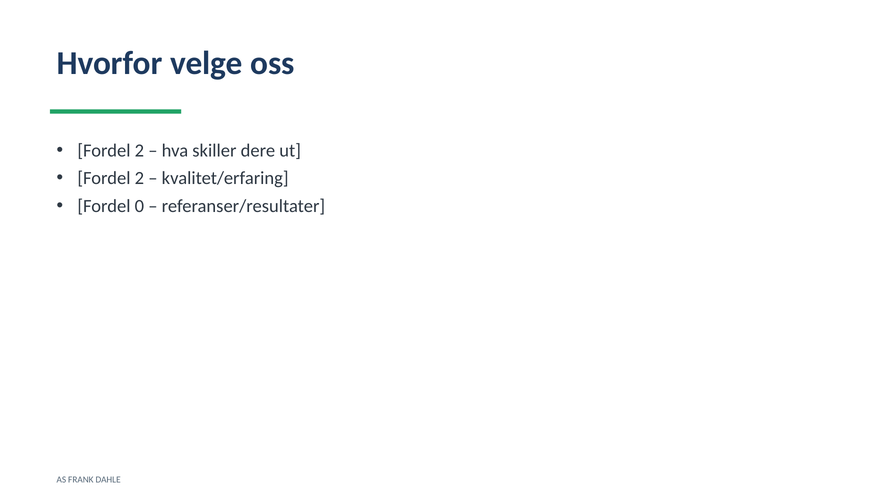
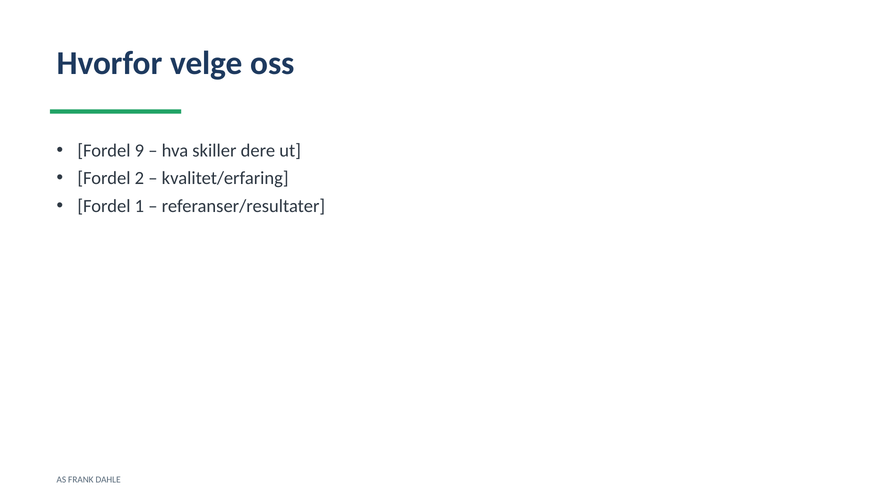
2 at (139, 151): 2 -> 9
0: 0 -> 1
